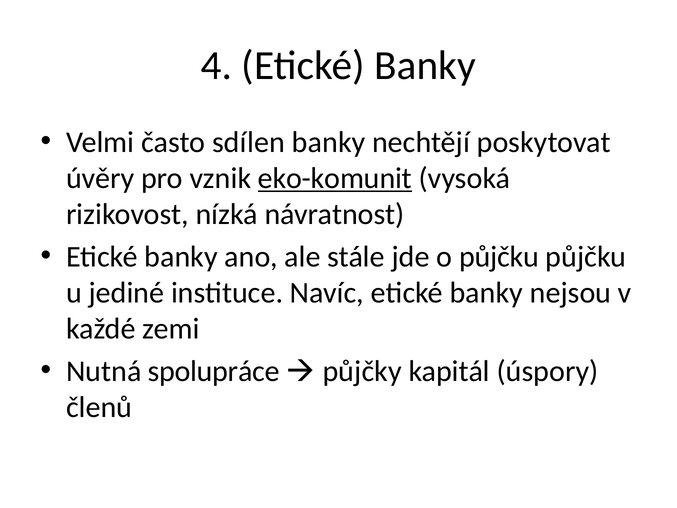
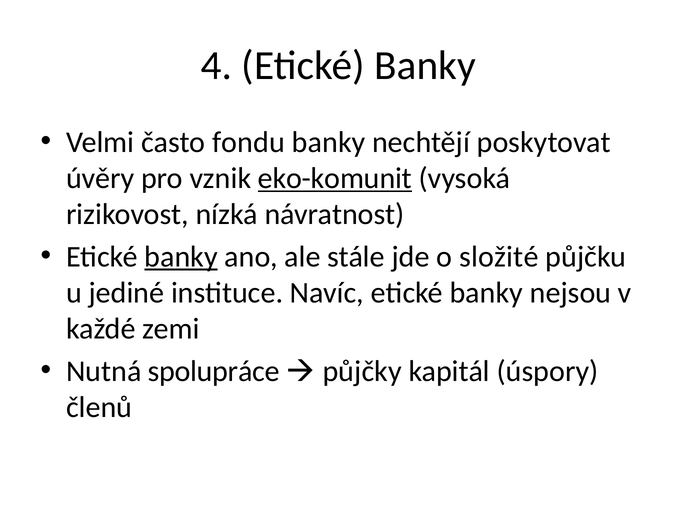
sdílen: sdílen -> fondu
banky at (181, 256) underline: none -> present
o půjčku: půjčku -> složité
